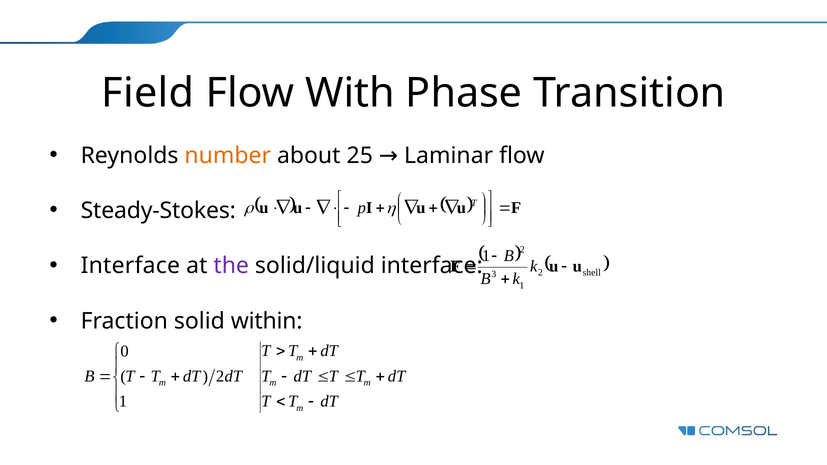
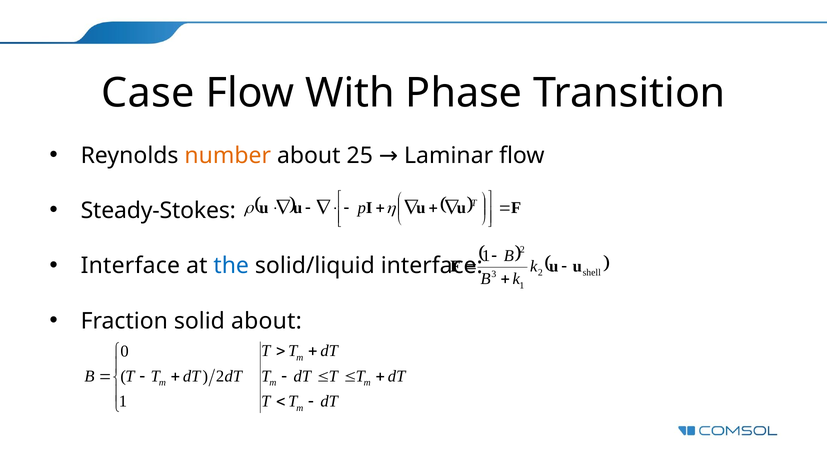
Field: Field -> Case
the colour: purple -> blue
solid within: within -> about
